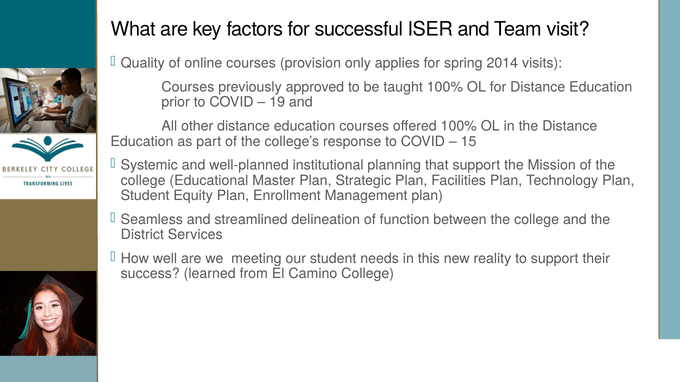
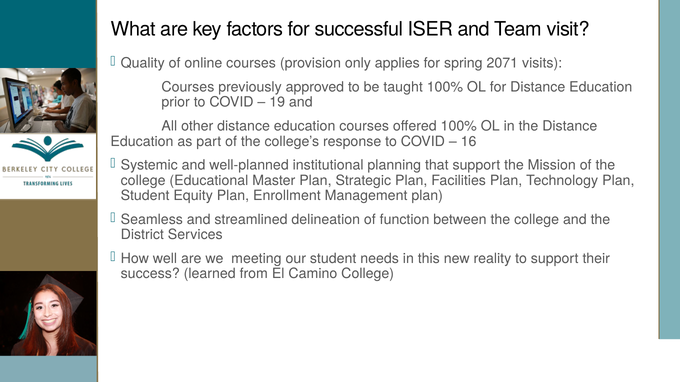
2014: 2014 -> 2071
15: 15 -> 16
